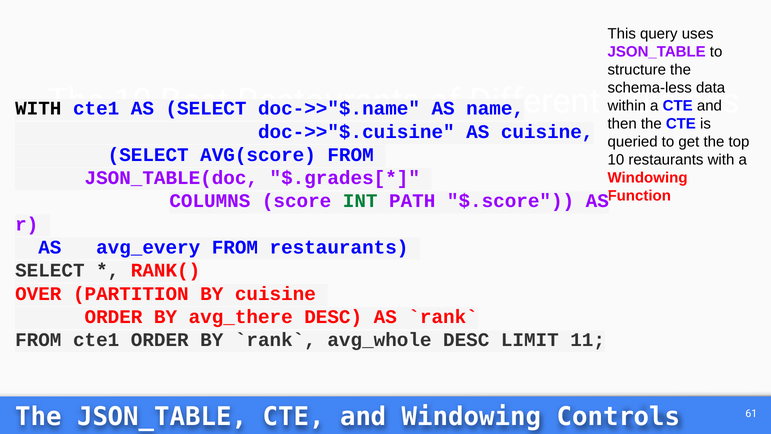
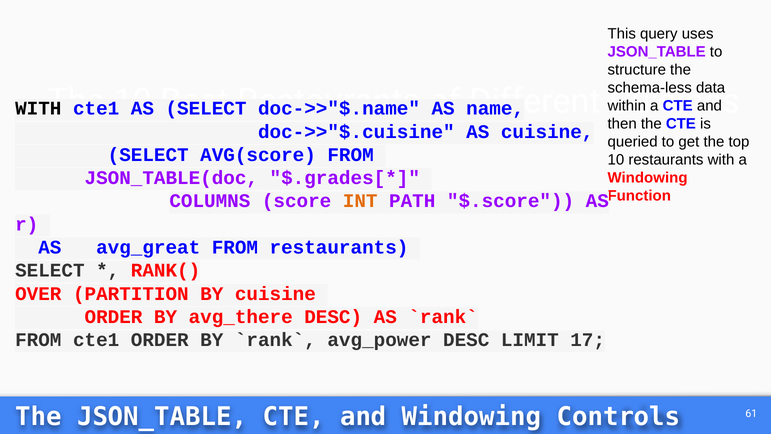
INT colour: green -> orange
avg_every: avg_every -> avg_great
avg_whole: avg_whole -> avg_power
11: 11 -> 17
